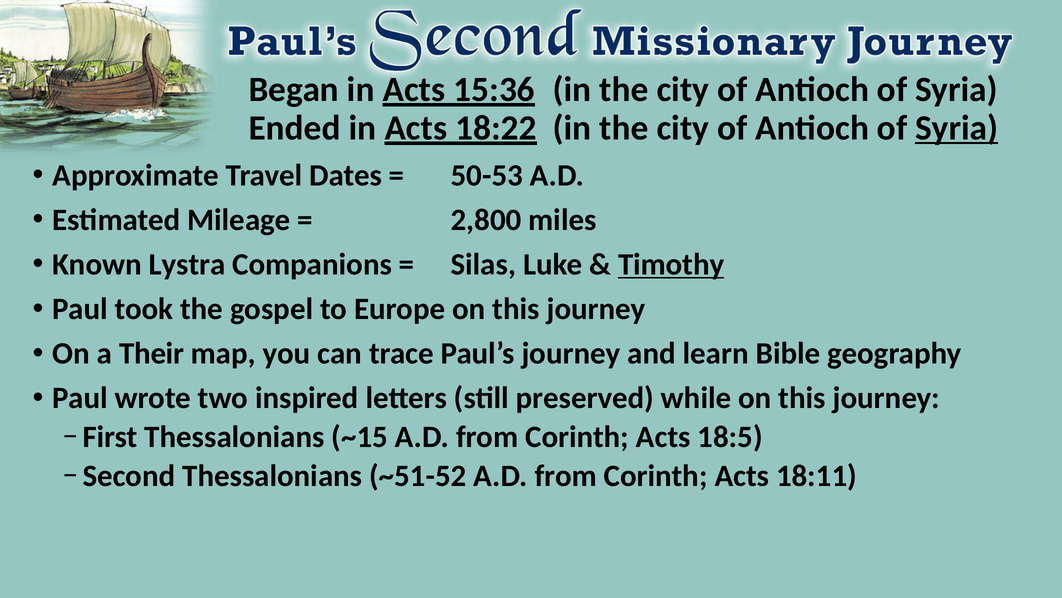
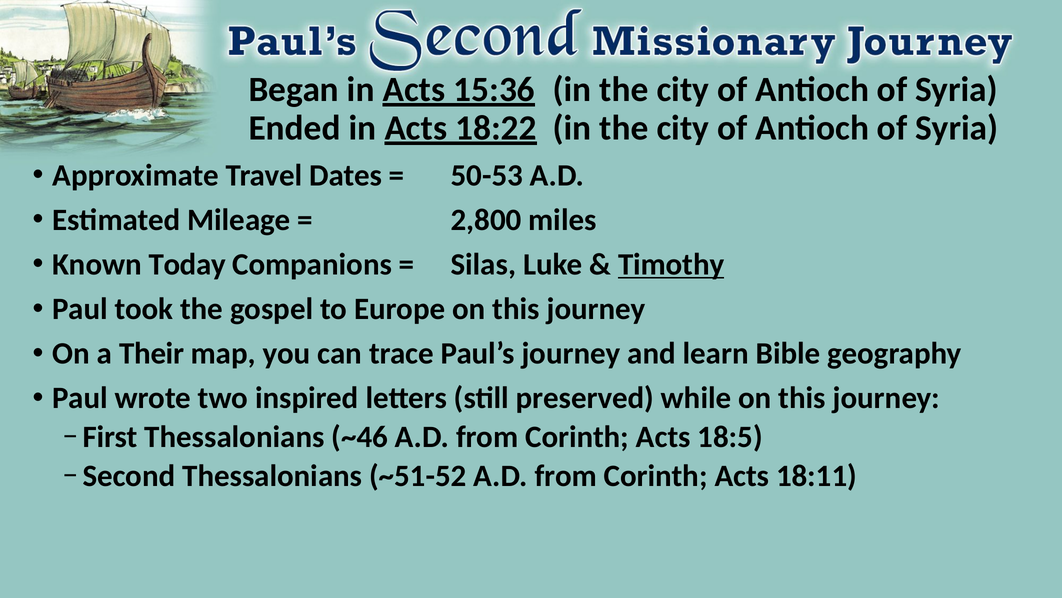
Syria at (957, 128) underline: present -> none
Lystra: Lystra -> Today
~15: ~15 -> ~46
